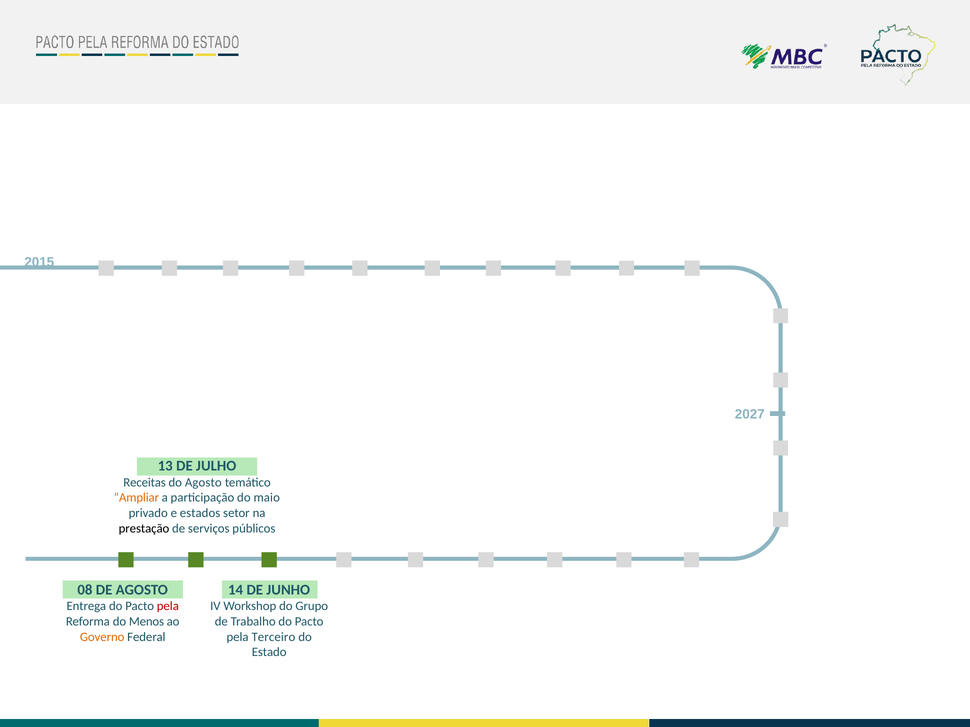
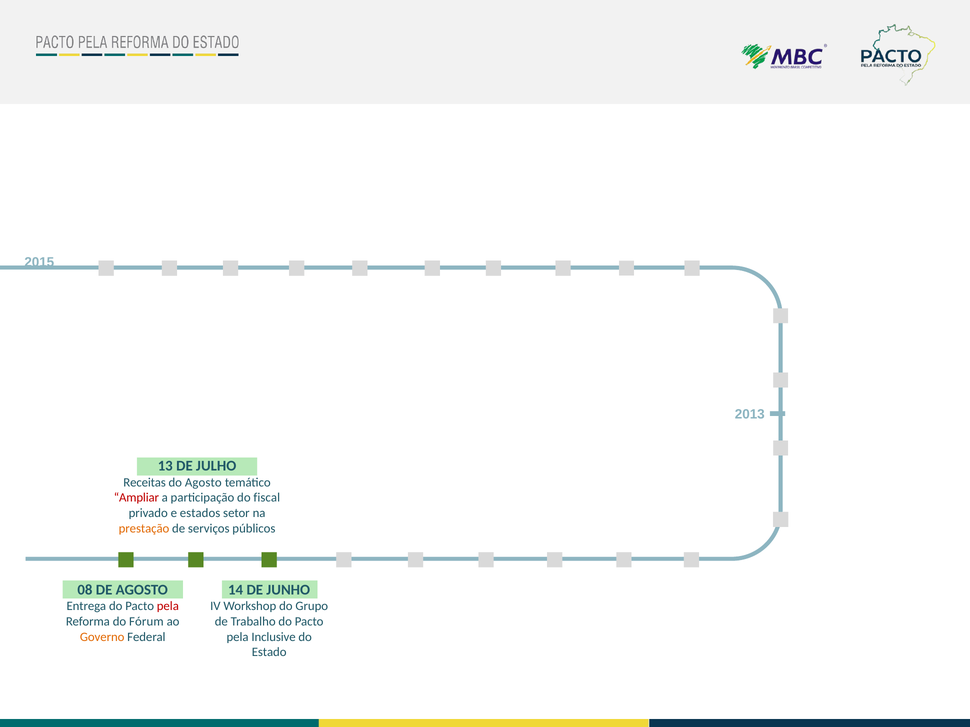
2027: 2027 -> 2013
Ampliar colour: orange -> red
maio: maio -> fiscal
prestação colour: black -> orange
Menos: Menos -> Fórum
Terceiro: Terceiro -> Inclusive
